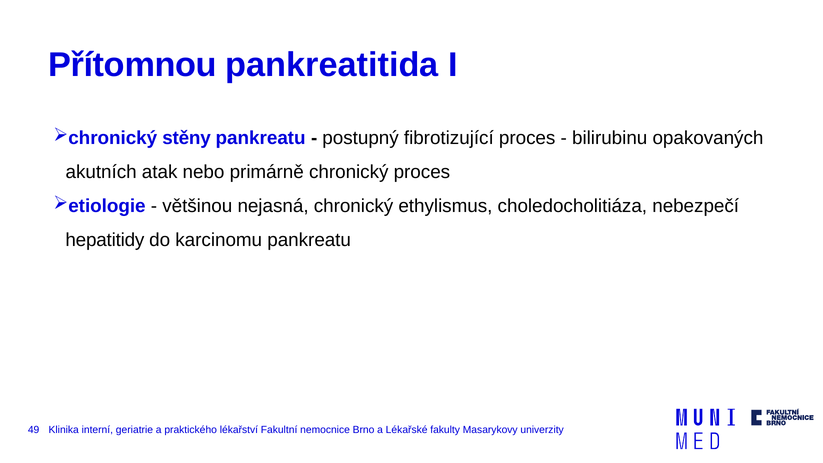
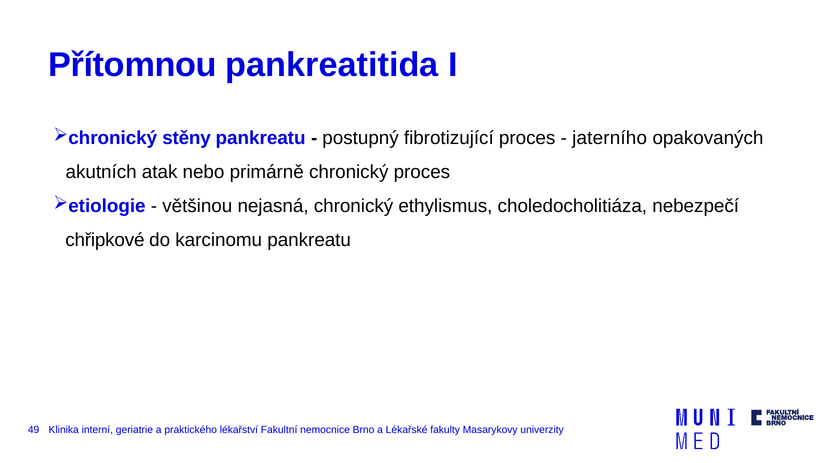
bilirubinu: bilirubinu -> jaterního
hepatitidy: hepatitidy -> chřipkové
